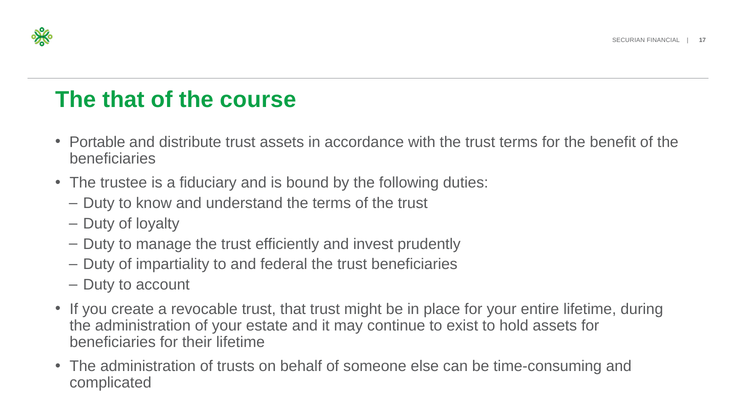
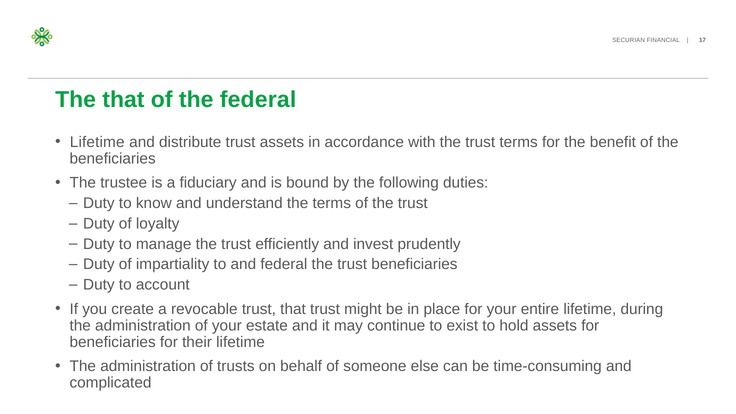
the course: course -> federal
Portable at (97, 142): Portable -> Lifetime
